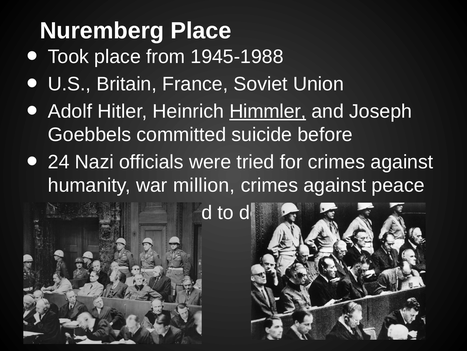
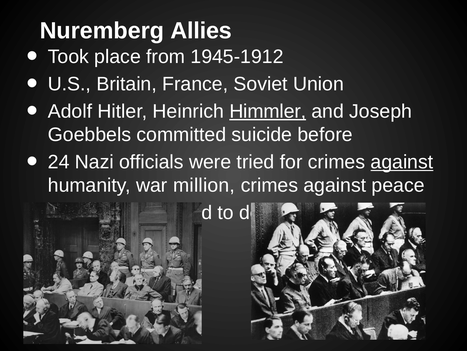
Nuremberg Place: Place -> Allies
1945-1988: 1945-1988 -> 1945-1912
against at (402, 162) underline: none -> present
